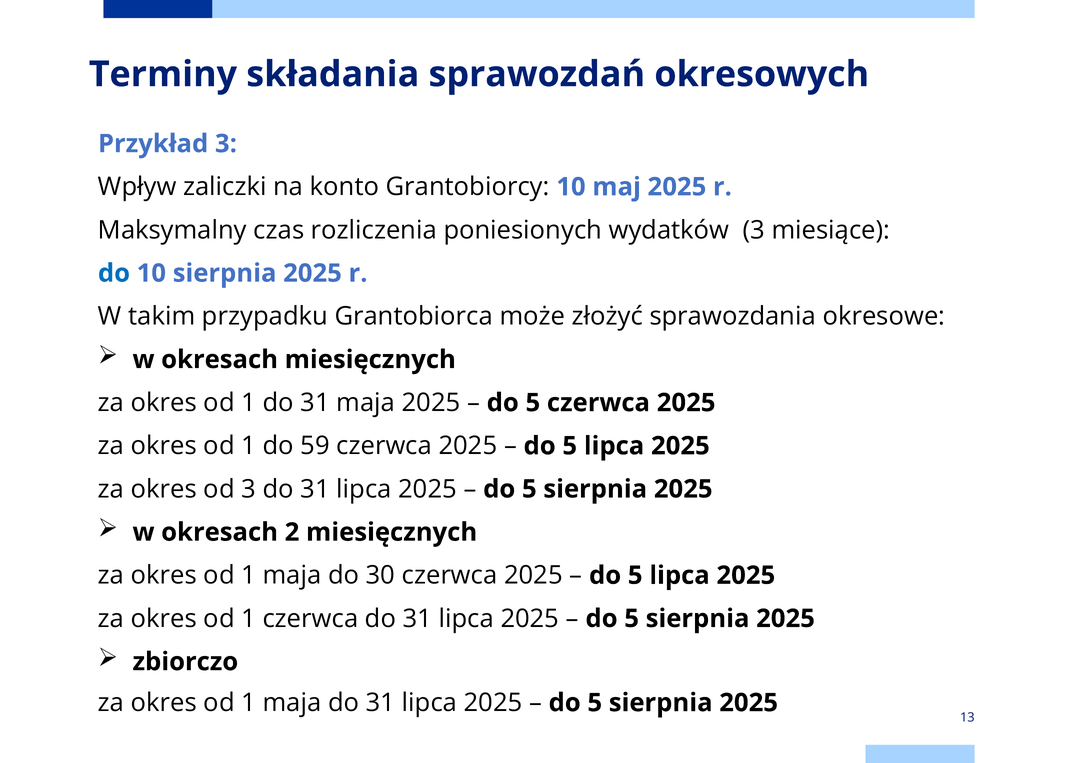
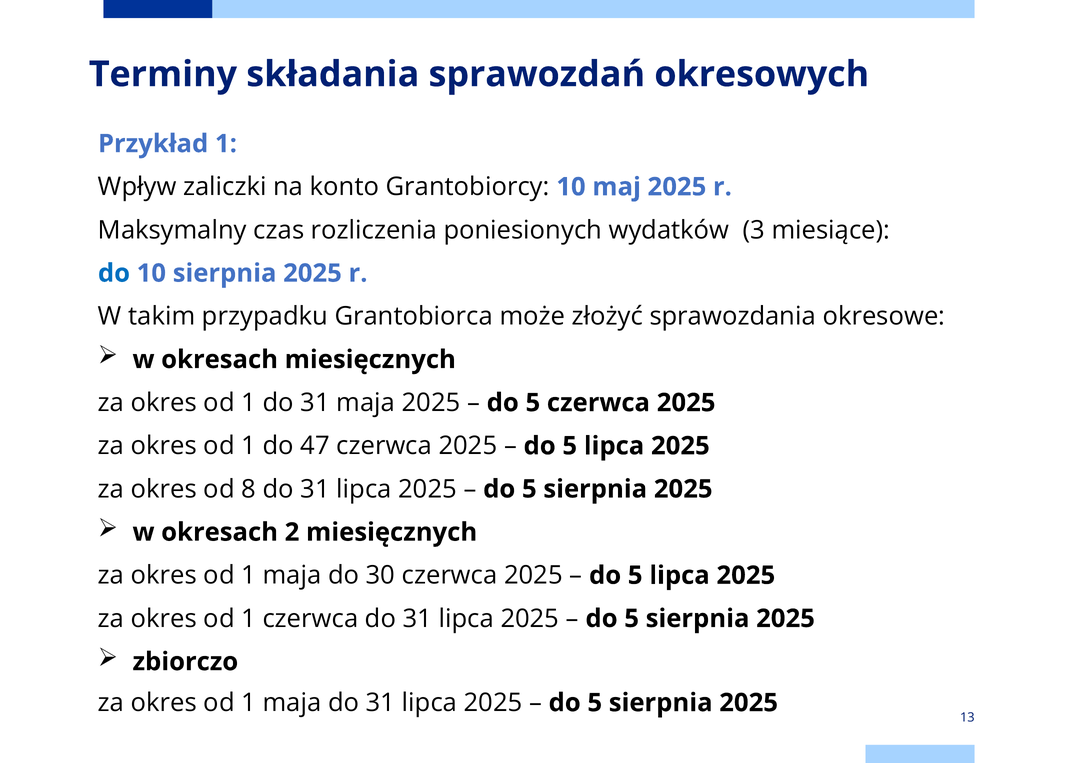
Przykład 3: 3 -> 1
59: 59 -> 47
od 3: 3 -> 8
